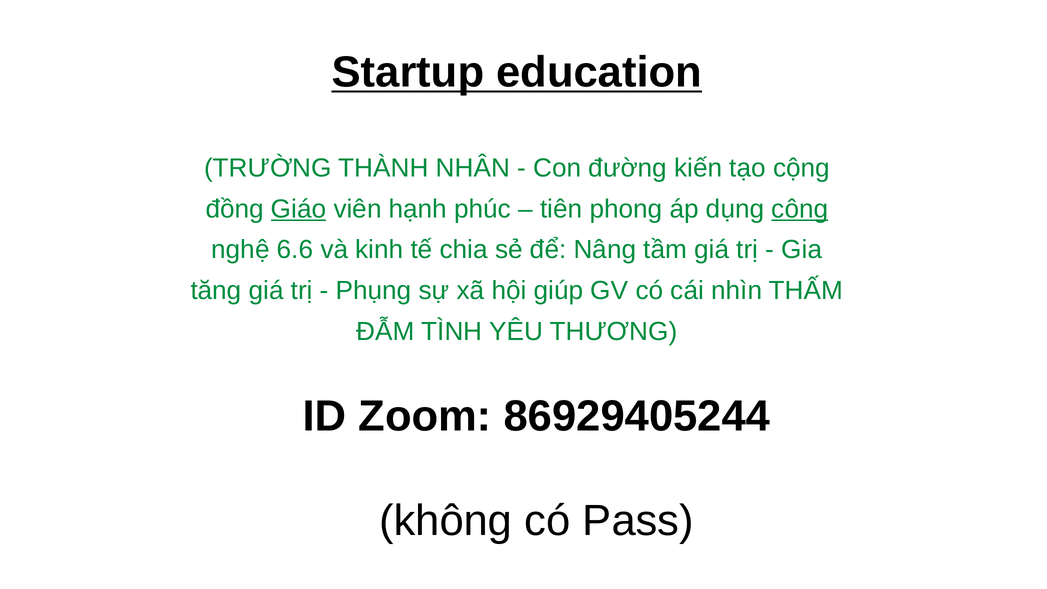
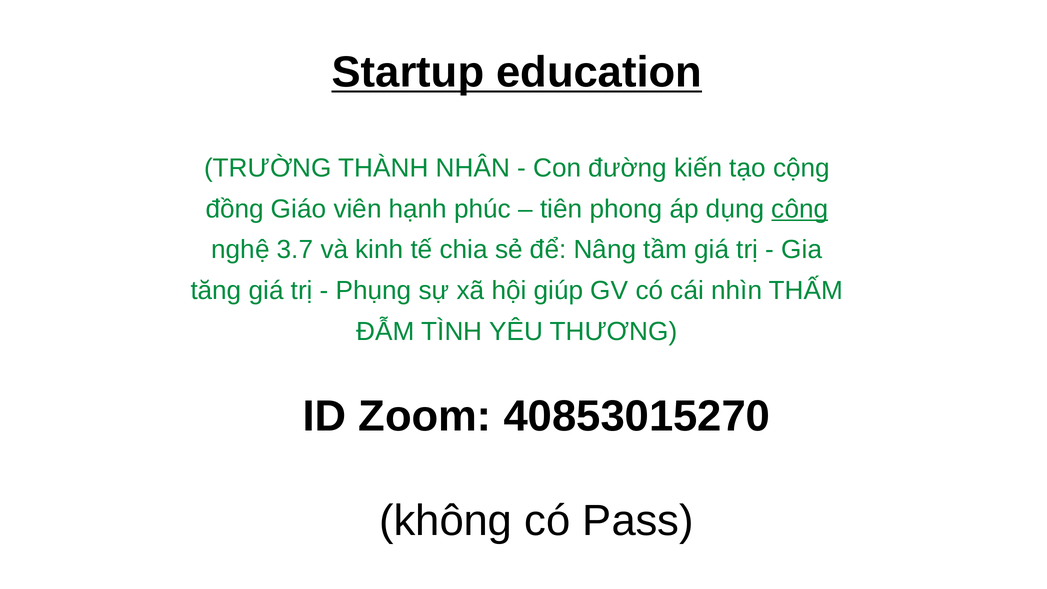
Giáo underline: present -> none
6.6: 6.6 -> 3.7
86929405244: 86929405244 -> 40853015270
